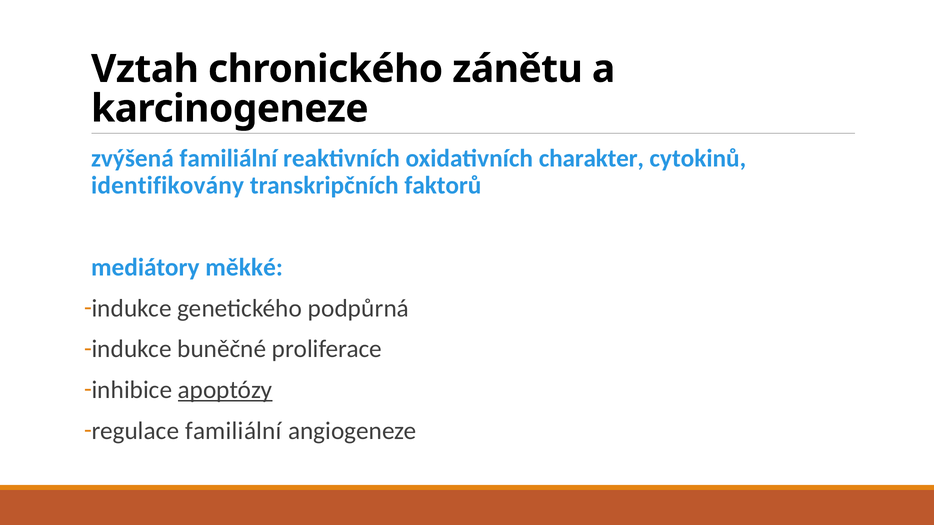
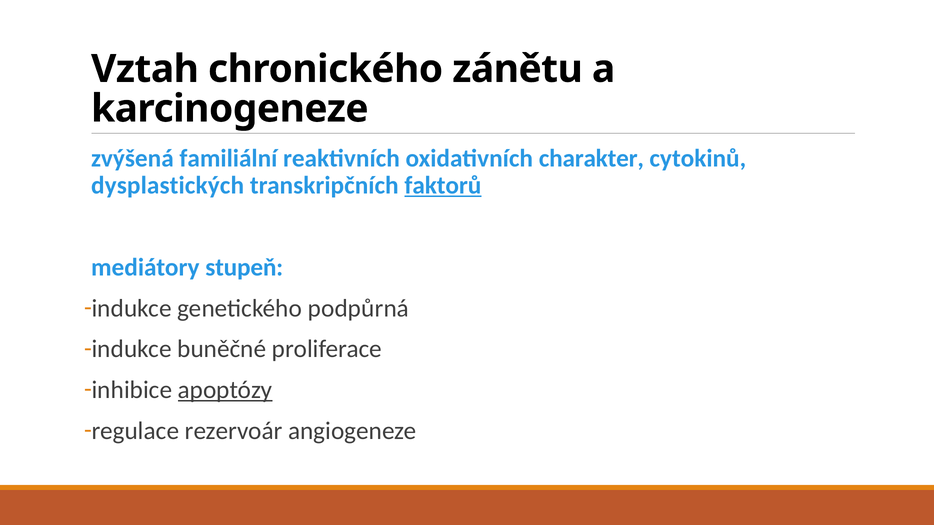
identifikovány: identifikovány -> dysplastických
faktorů underline: none -> present
měkké: měkké -> stupeň
regulace familiální: familiální -> rezervoár
